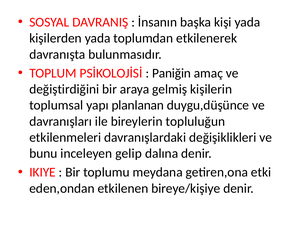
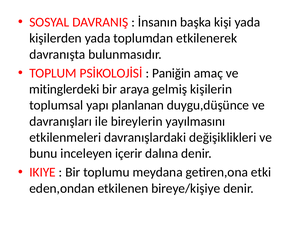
değiştirdiğini: değiştirdiğini -> mitinglerdeki
topluluğun: topluluğun -> yayılmasını
gelip: gelip -> içerir
